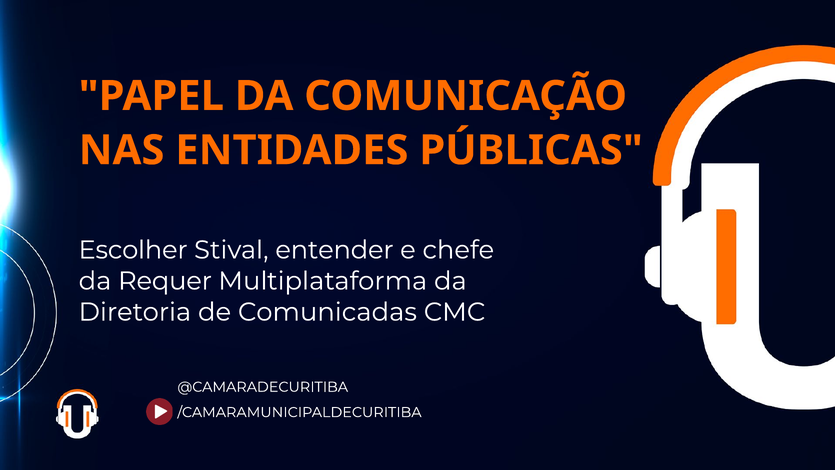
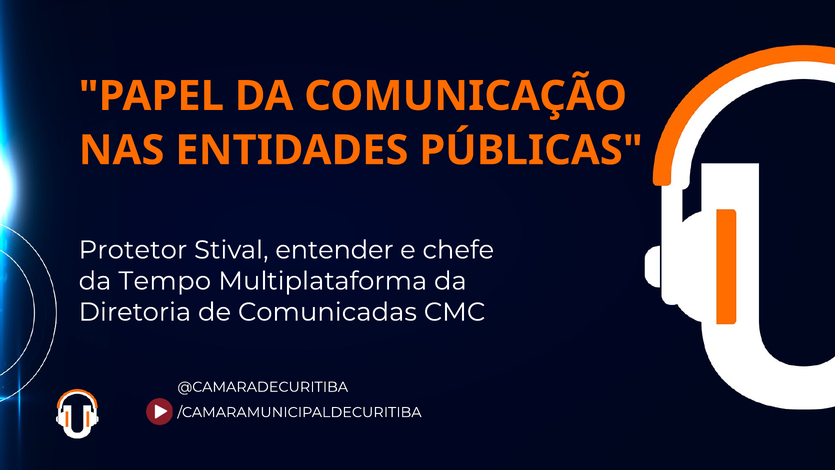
Escolher: Escolher -> Protetor
Requer: Requer -> Tempo
